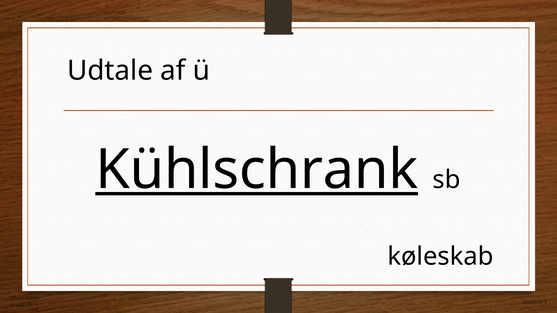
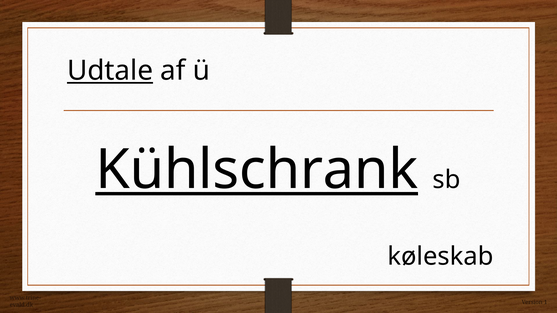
Udtale underline: none -> present
